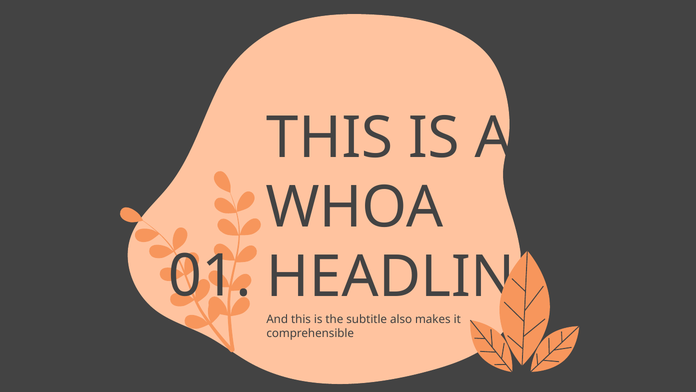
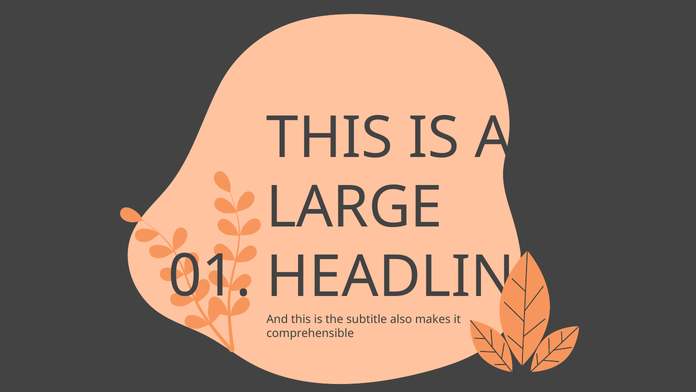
WHOA: WHOA -> LARGE
